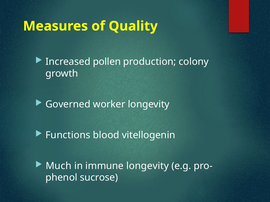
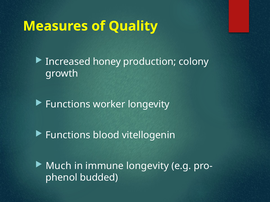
pollen: pollen -> honey
Governed at (68, 104): Governed -> Functions
sucrose: sucrose -> budded
